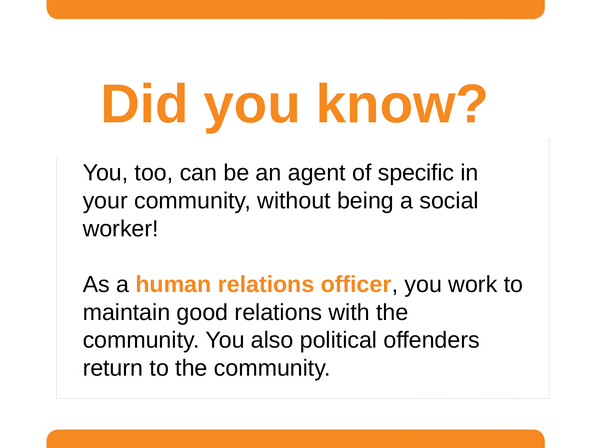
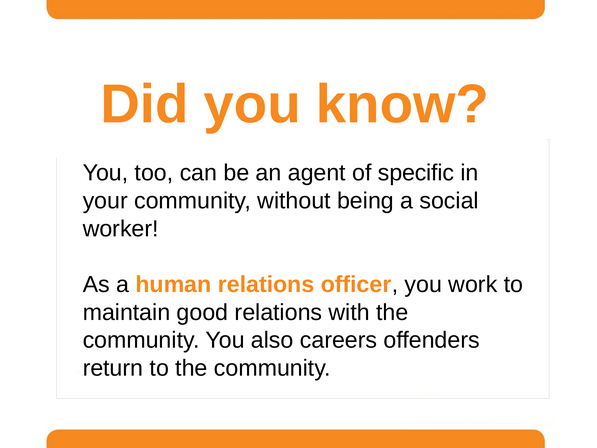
political: political -> careers
